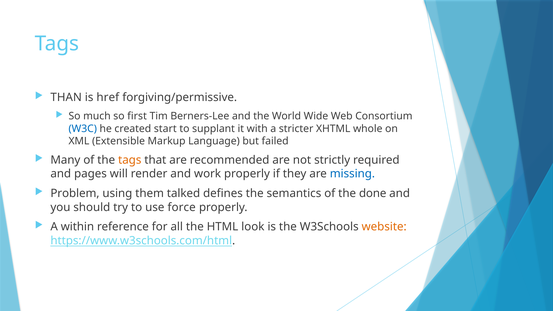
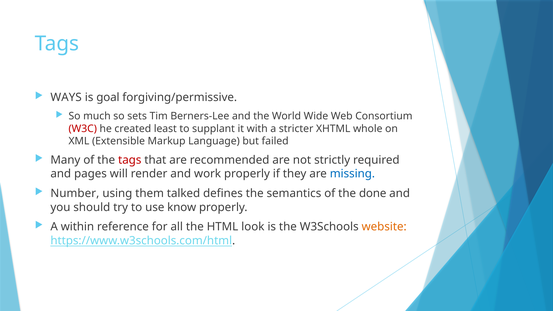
THAN: THAN -> WAYS
href: href -> goal
first: first -> sets
W3C colour: blue -> red
start: start -> least
tags at (130, 160) colour: orange -> red
Problem: Problem -> Number
force: force -> know
